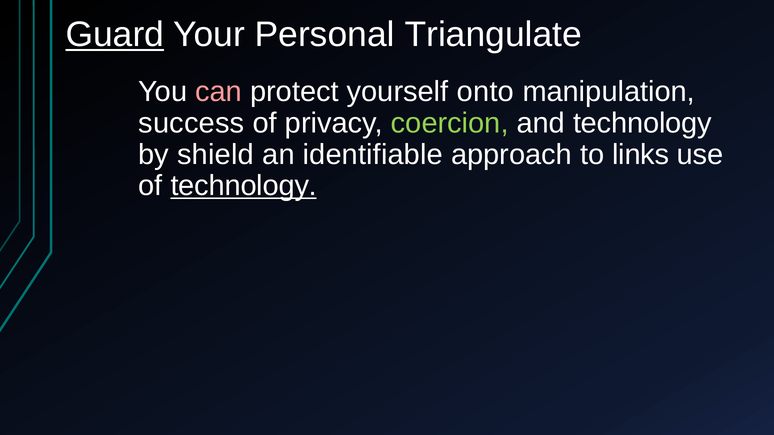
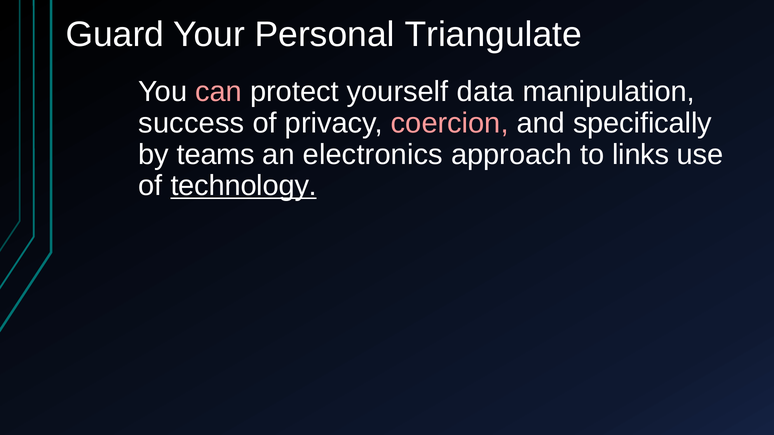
Guard underline: present -> none
onto: onto -> data
coercion colour: light green -> pink
and technology: technology -> specifically
shield: shield -> teams
identifiable: identifiable -> electronics
